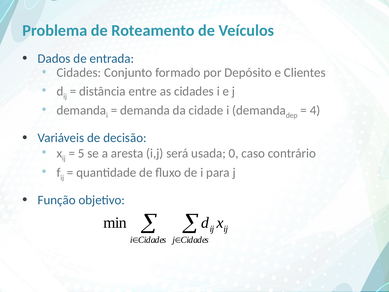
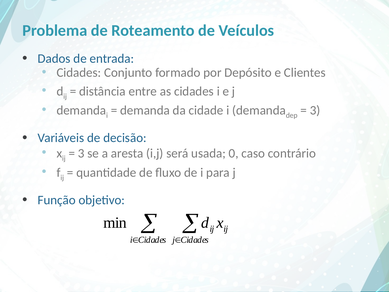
4 at (315, 110): 4 -> 3
5 at (81, 153): 5 -> 3
